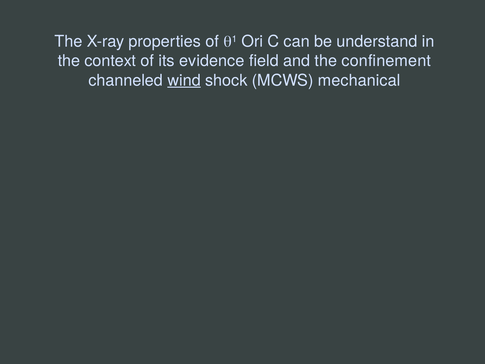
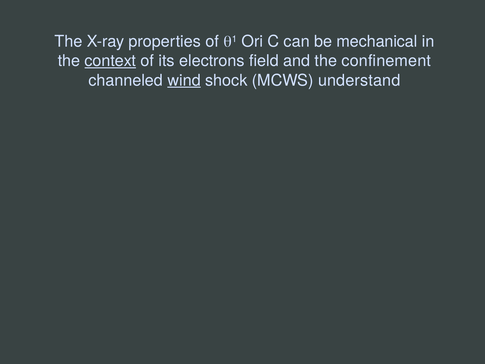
understand: understand -> mechanical
context underline: none -> present
evidence: evidence -> electrons
mechanical: mechanical -> understand
